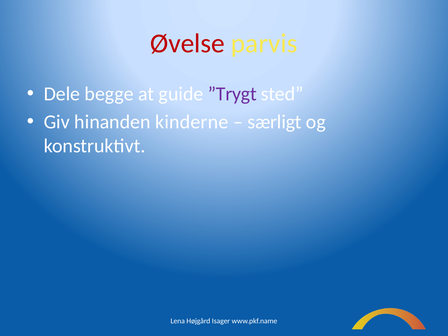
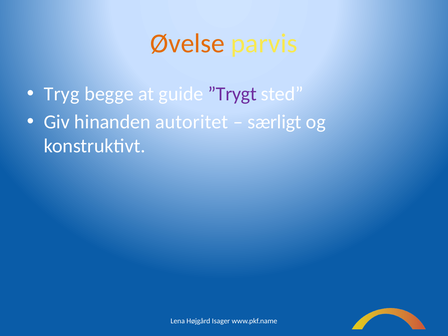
Øvelse colour: red -> orange
Dele: Dele -> Tryg
kinderne: kinderne -> autoritet
